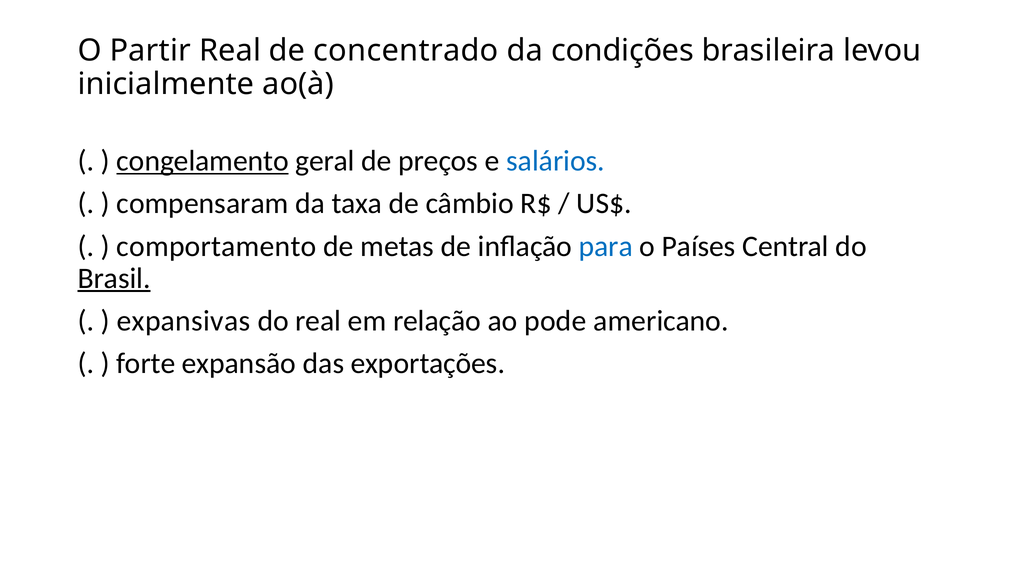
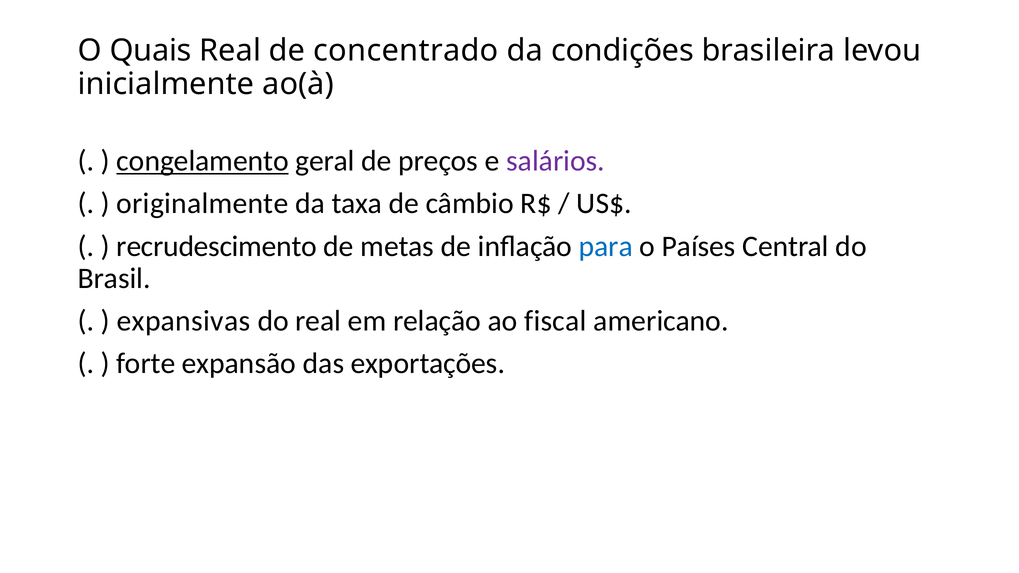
Partir: Partir -> Quais
salários colour: blue -> purple
compensaram: compensaram -> originalmente
comportamento: comportamento -> recrudescimento
Brasil underline: present -> none
pode: pode -> fiscal
